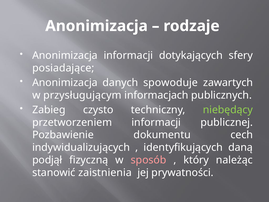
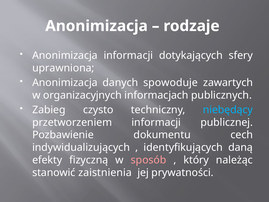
posiadające: posiadające -> uprawniona
przysługującym: przysługującym -> organizacyjnych
niebędący colour: light green -> light blue
podjął: podjął -> efekty
